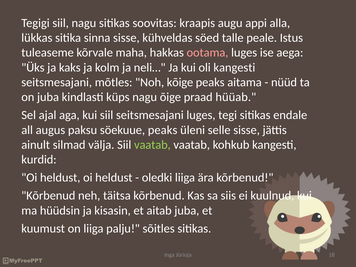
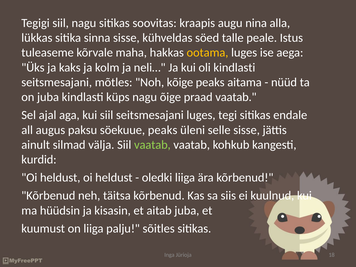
appi: appi -> nina
ootama colour: pink -> yellow
oli kangesti: kangesti -> kindlasti
praad hüüab: hüüab -> vaatab
